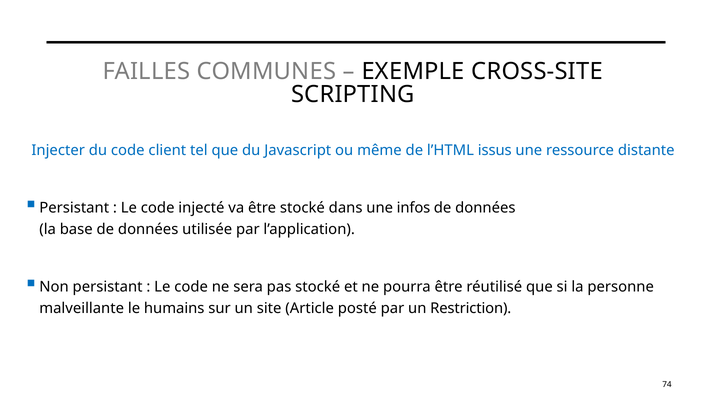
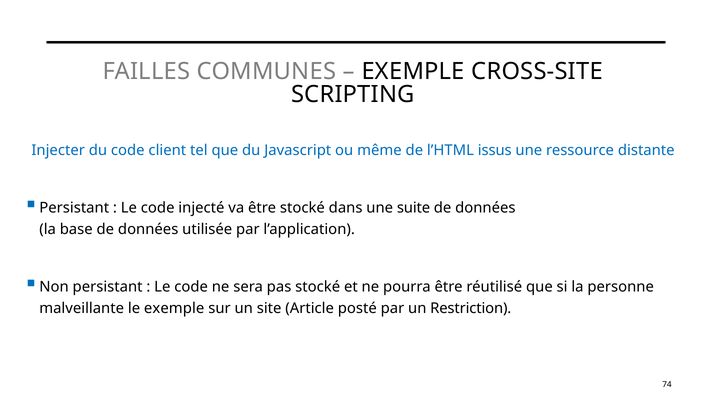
infos: infos -> suite
le humains: humains -> exemple
